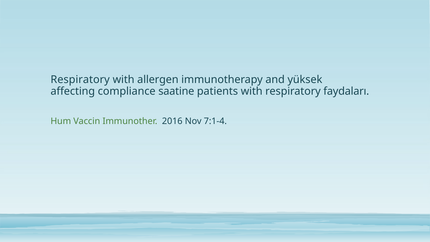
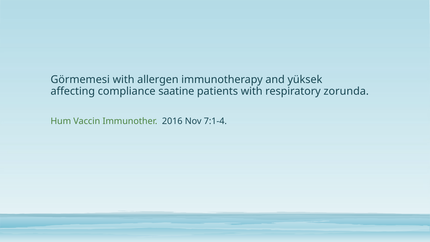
Respiratory at (80, 79): Respiratory -> Görmemesi
faydaları: faydaları -> zorunda
